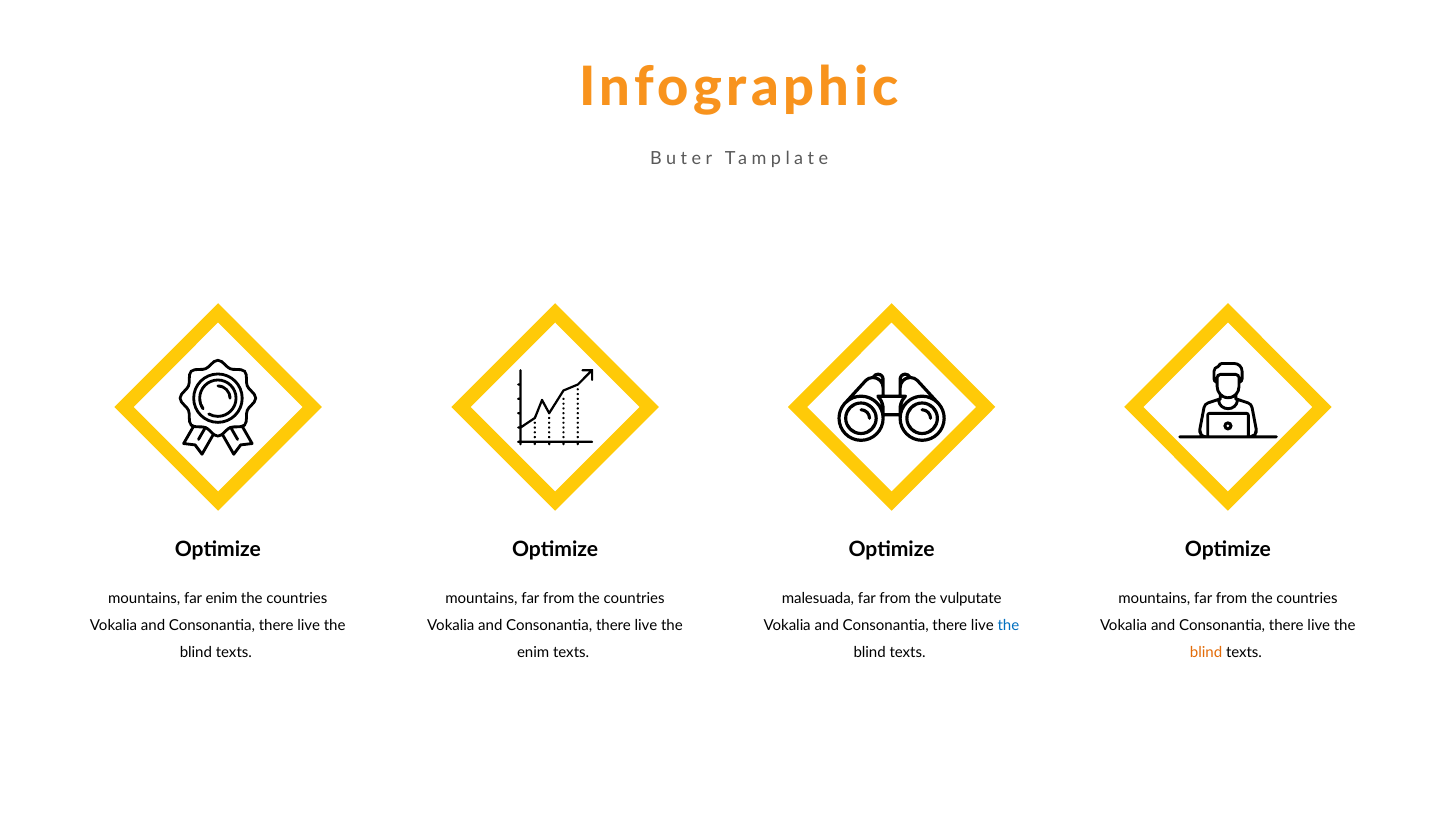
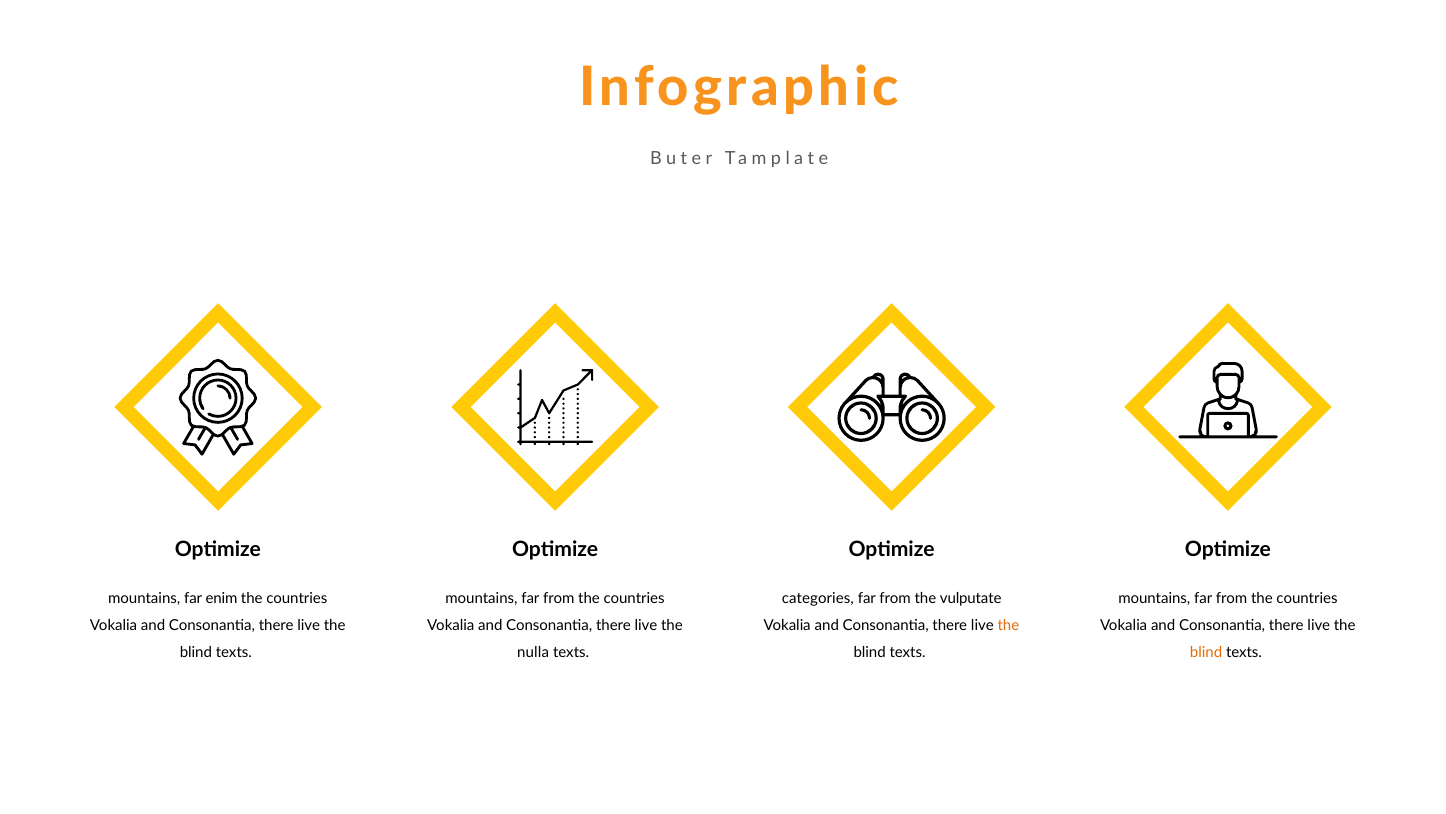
malesuada: malesuada -> categories
the at (1008, 625) colour: blue -> orange
enim at (533, 652): enim -> nulla
